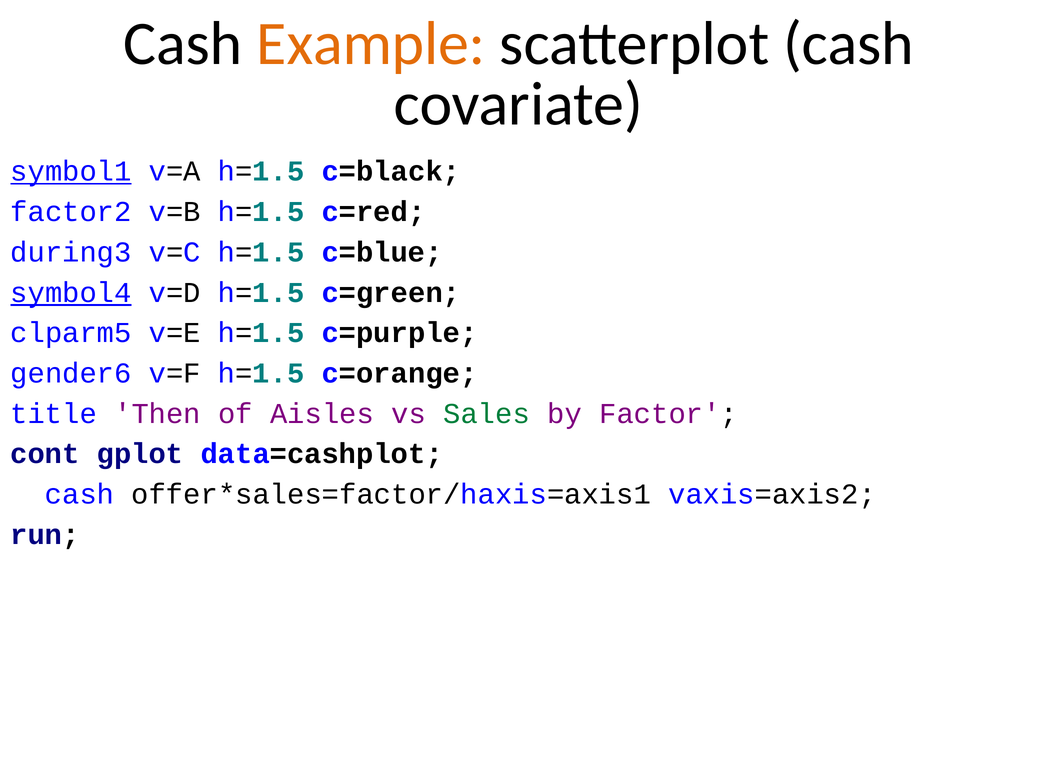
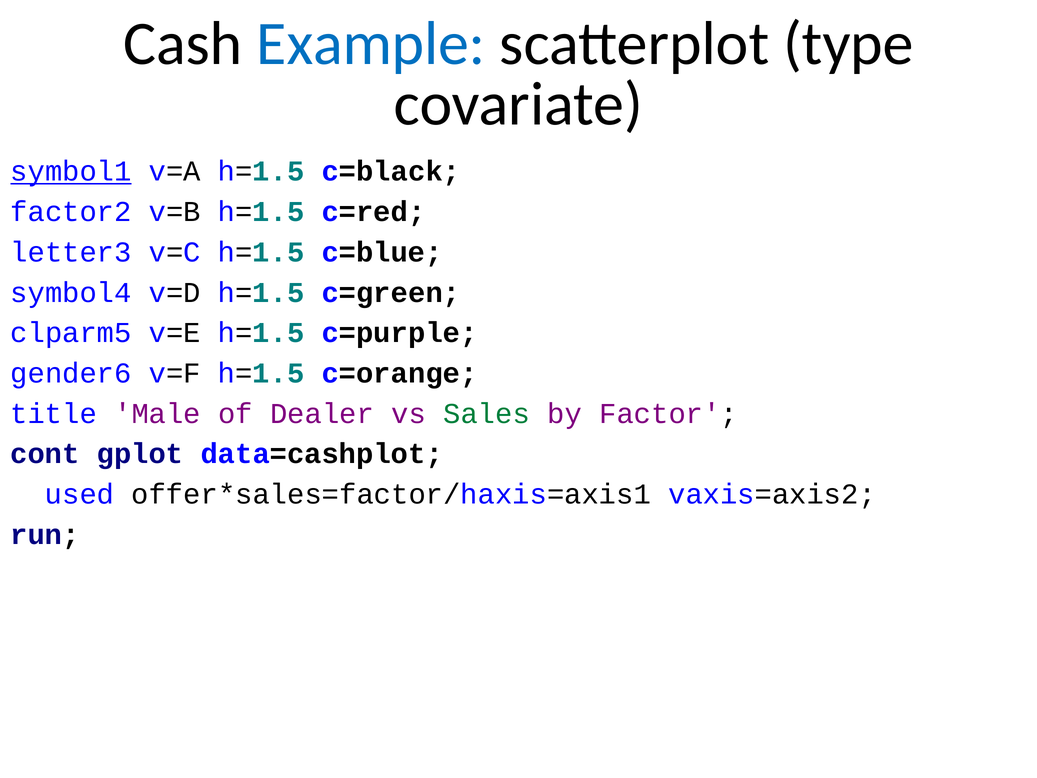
Example colour: orange -> blue
scatterplot cash: cash -> type
during3: during3 -> letter3
symbol4 underline: present -> none
Then: Then -> Male
Aisles: Aisles -> Dealer
cash at (80, 494): cash -> used
